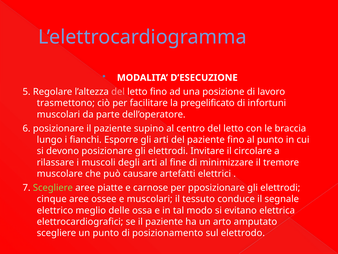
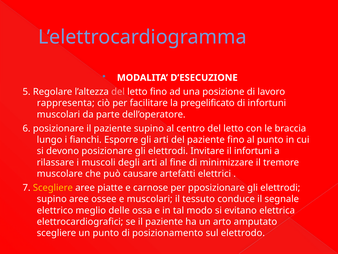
trasmettono: trasmettono -> rappresenta
il circolare: circolare -> infortuni
Scegliere at (53, 187) colour: light green -> yellow
cinque at (52, 199): cinque -> supino
